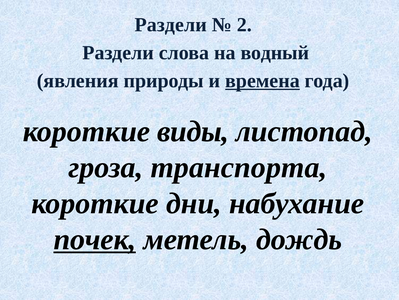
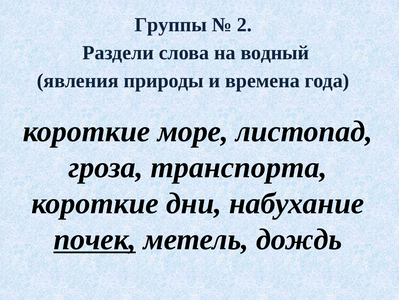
Раздели at (171, 25): Раздели -> Группы
времена underline: present -> none
виды: виды -> море
